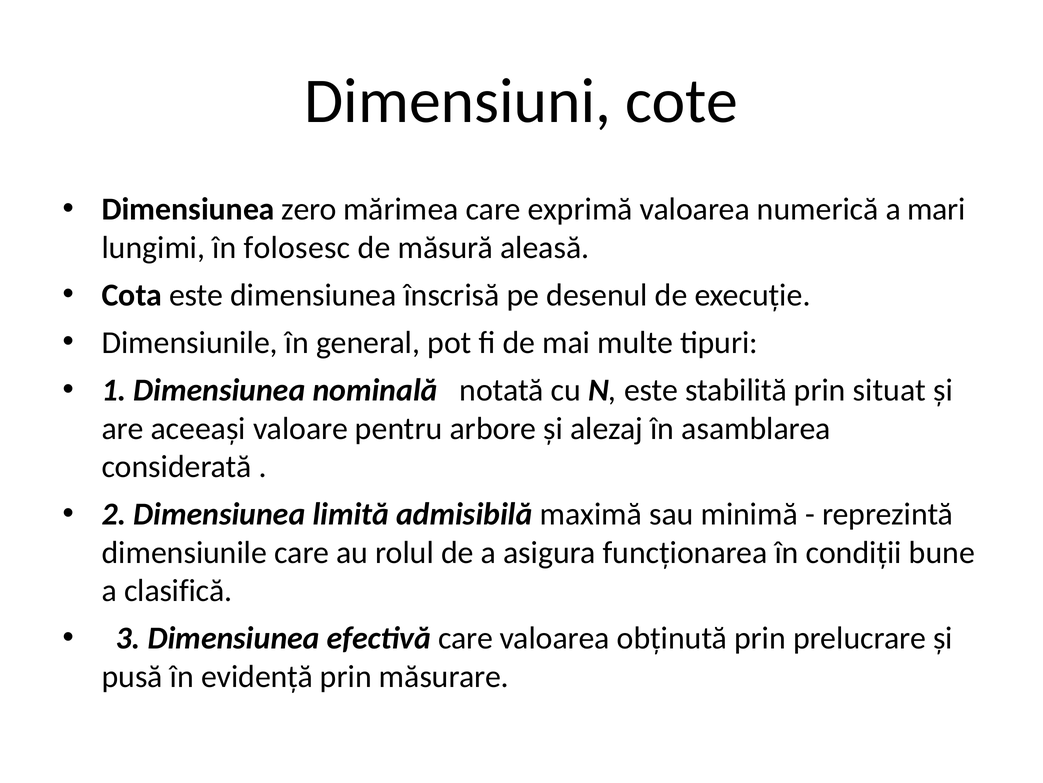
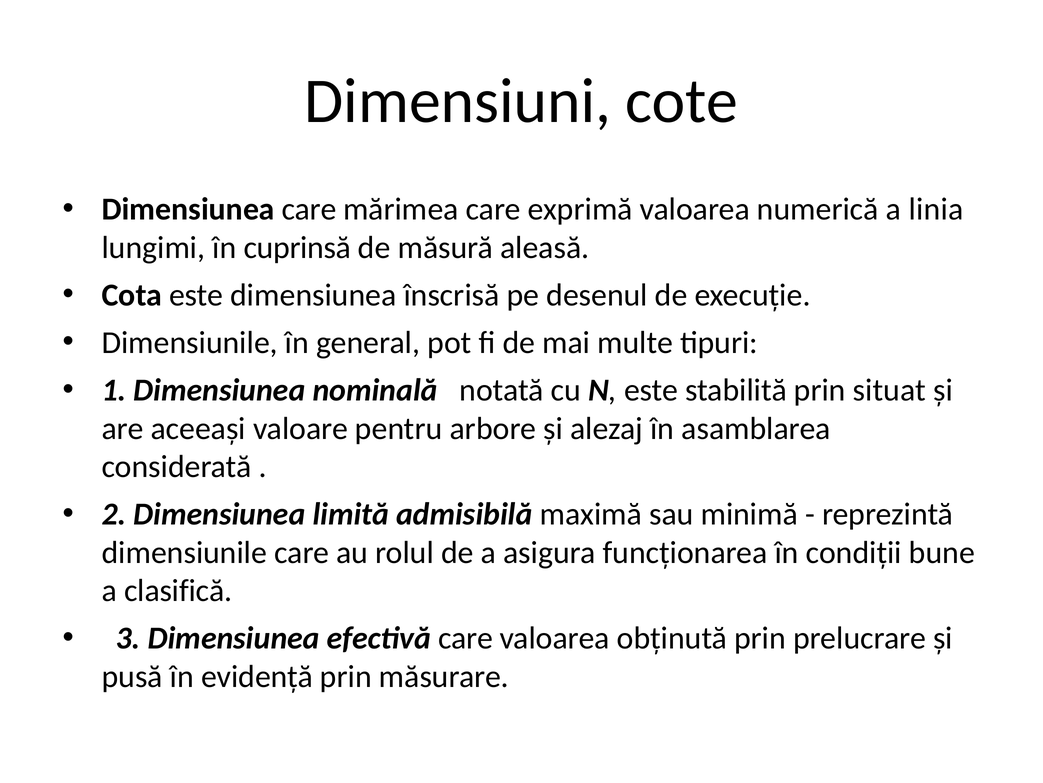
Dimensiunea zero: zero -> care
mari: mari -> linia
folosesc: folosesc -> cuprinsă
